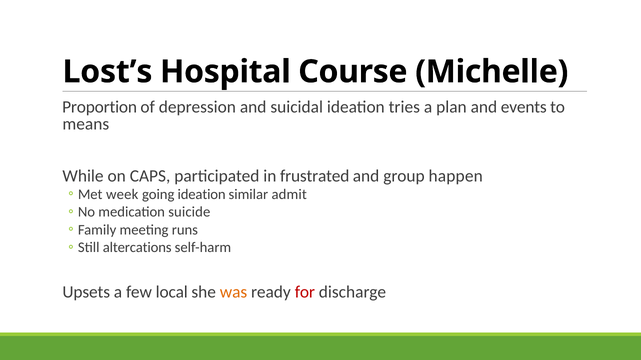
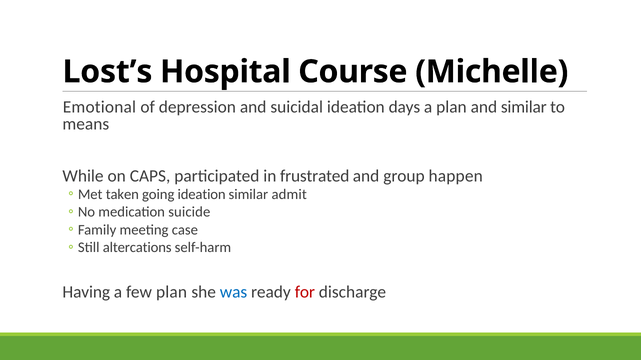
Proportion: Proportion -> Emotional
tries: tries -> days
and events: events -> similar
week: week -> taken
runs: runs -> case
Upsets: Upsets -> Having
few local: local -> plan
was colour: orange -> blue
